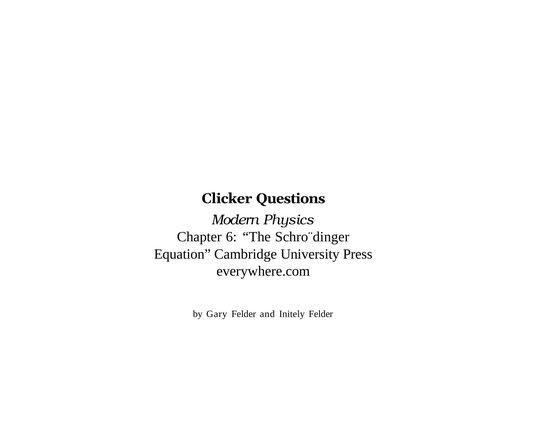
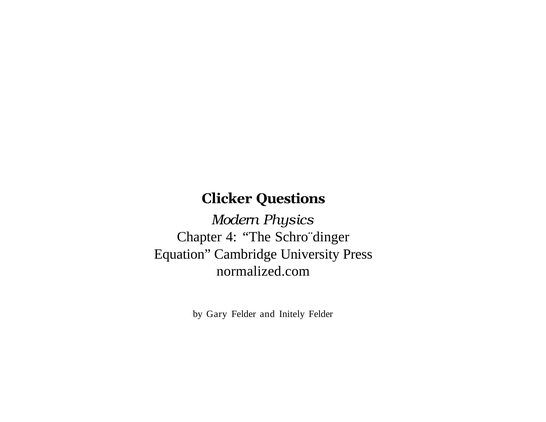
6: 6 -> 4
everywhere.com: everywhere.com -> normalized.com
